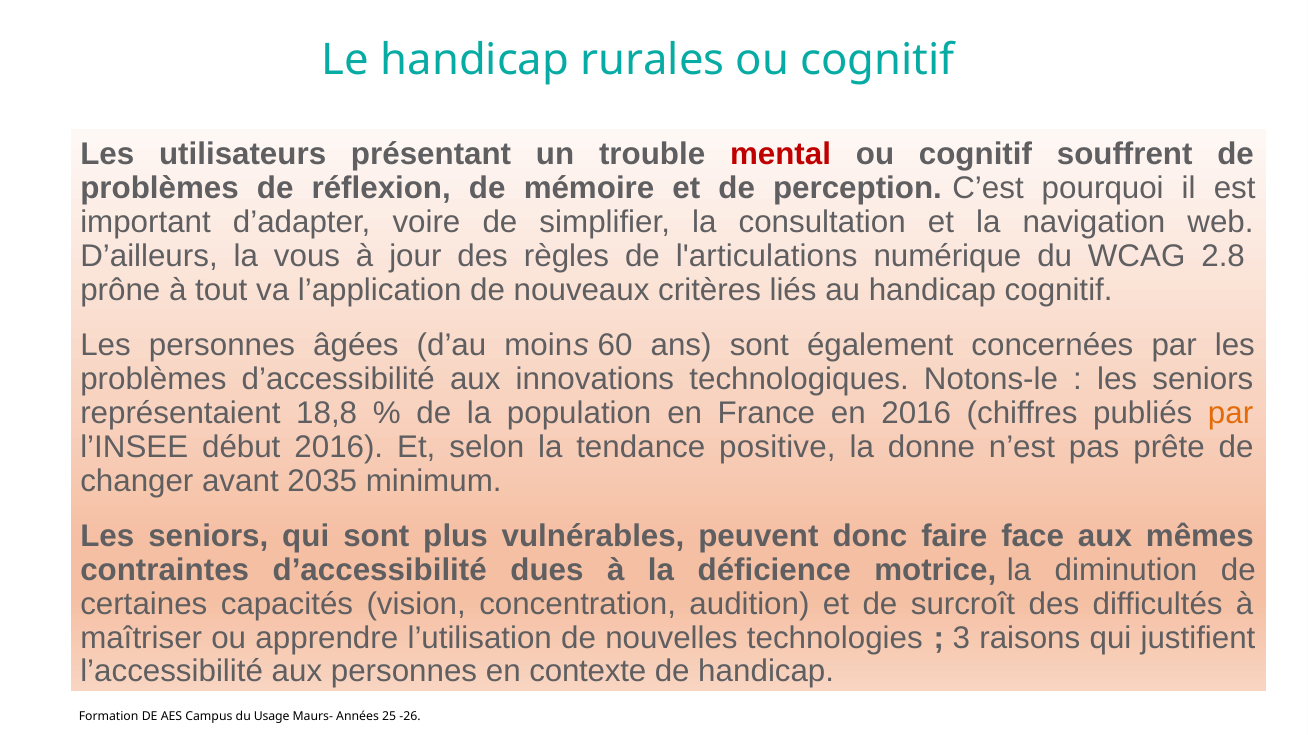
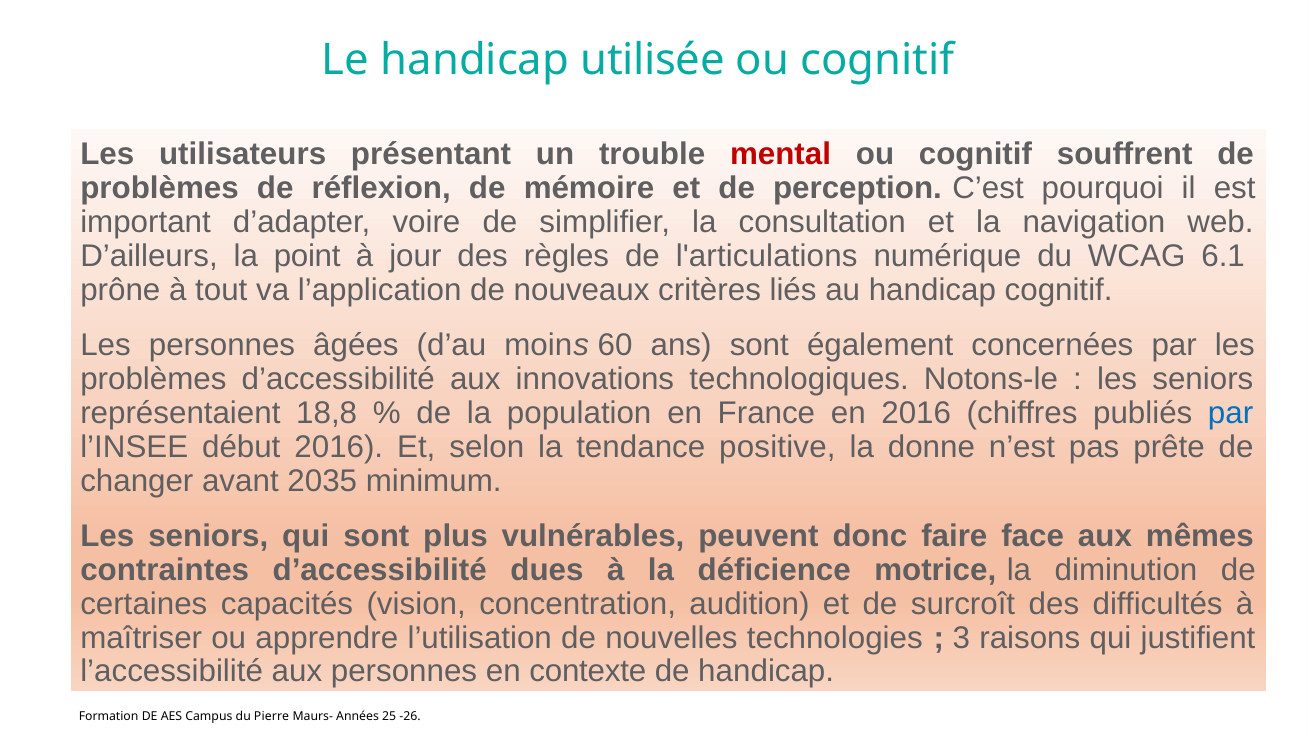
rurales: rurales -> utilisée
vous: vous -> point
2.8: 2.8 -> 6.1
par at (1231, 413) colour: orange -> blue
Usage: Usage -> Pierre
